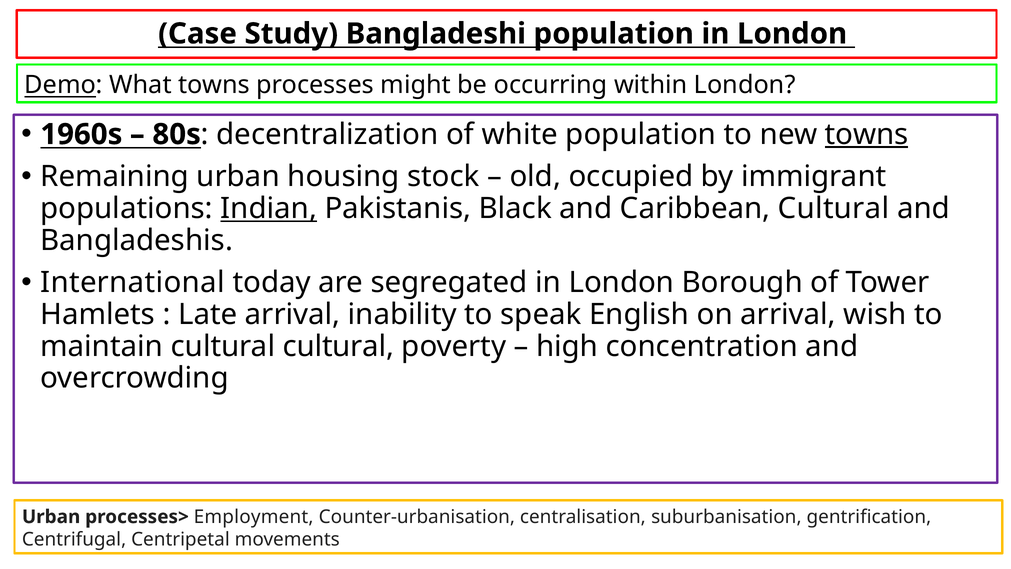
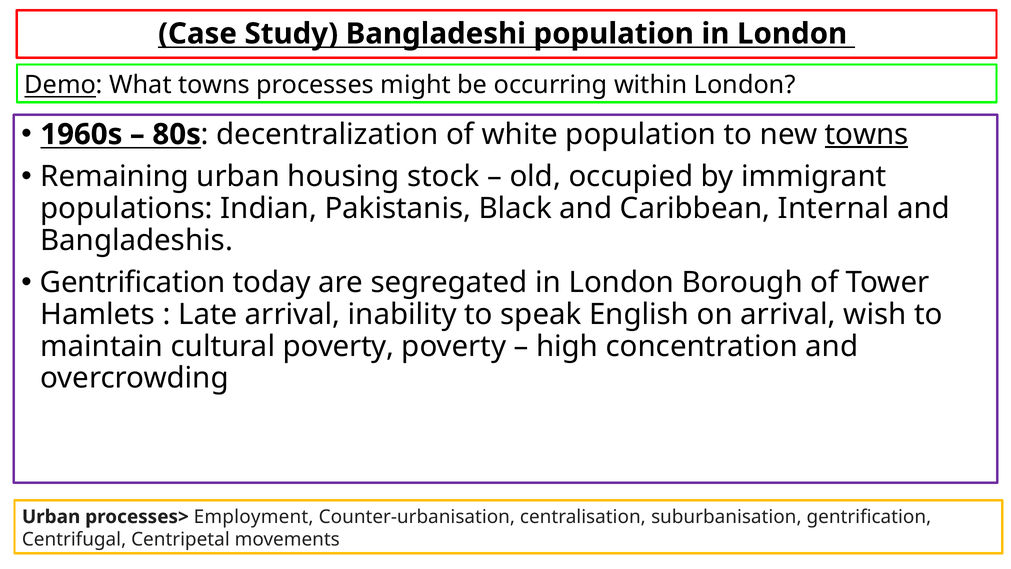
Indian underline: present -> none
Caribbean Cultural: Cultural -> Internal
International at (133, 283): International -> Gentrification
cultural cultural: cultural -> poverty
